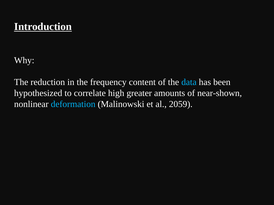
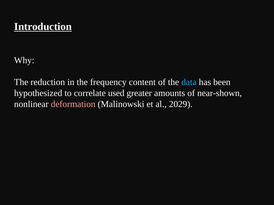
high: high -> used
deformation colour: light blue -> pink
2059: 2059 -> 2029
